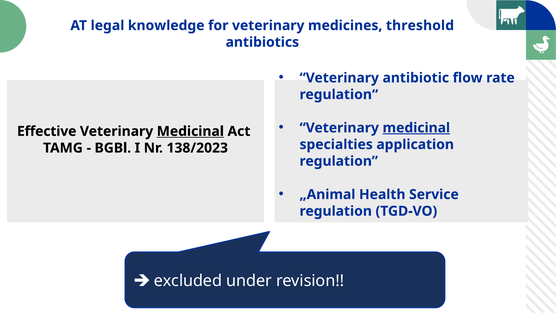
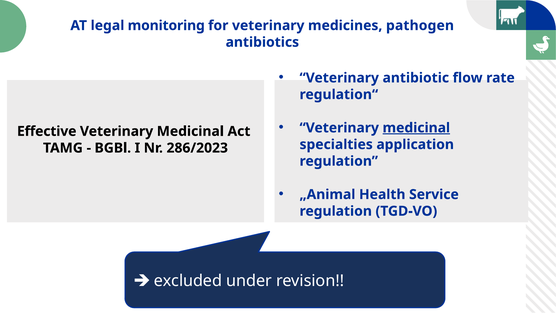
knowledge: knowledge -> monitoring
threshold: threshold -> pathogen
Medicinal at (190, 131) underline: present -> none
138/2023: 138/2023 -> 286/2023
